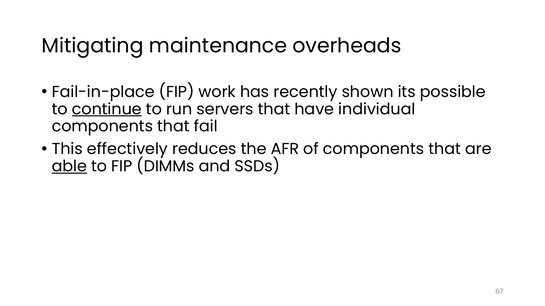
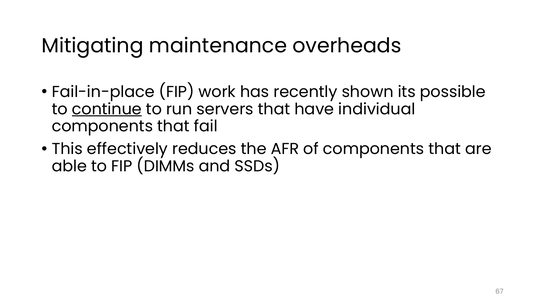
able underline: present -> none
